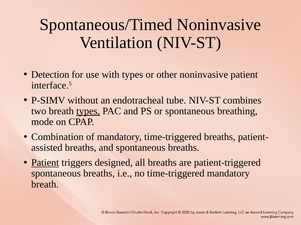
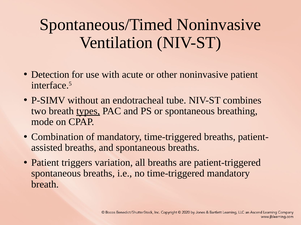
with types: types -> acute
Patient at (45, 163) underline: present -> none
designed: designed -> variation
